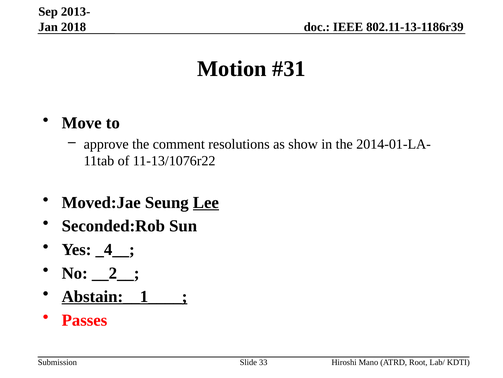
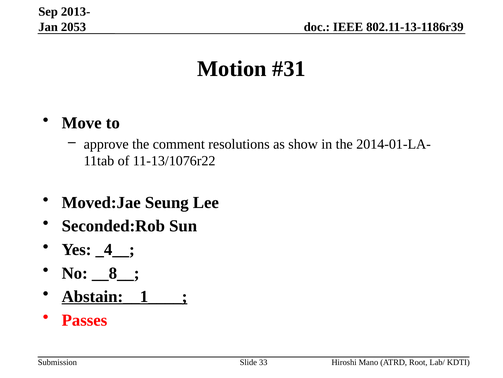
2018: 2018 -> 2053
Lee underline: present -> none
__2__: __2__ -> __8__
